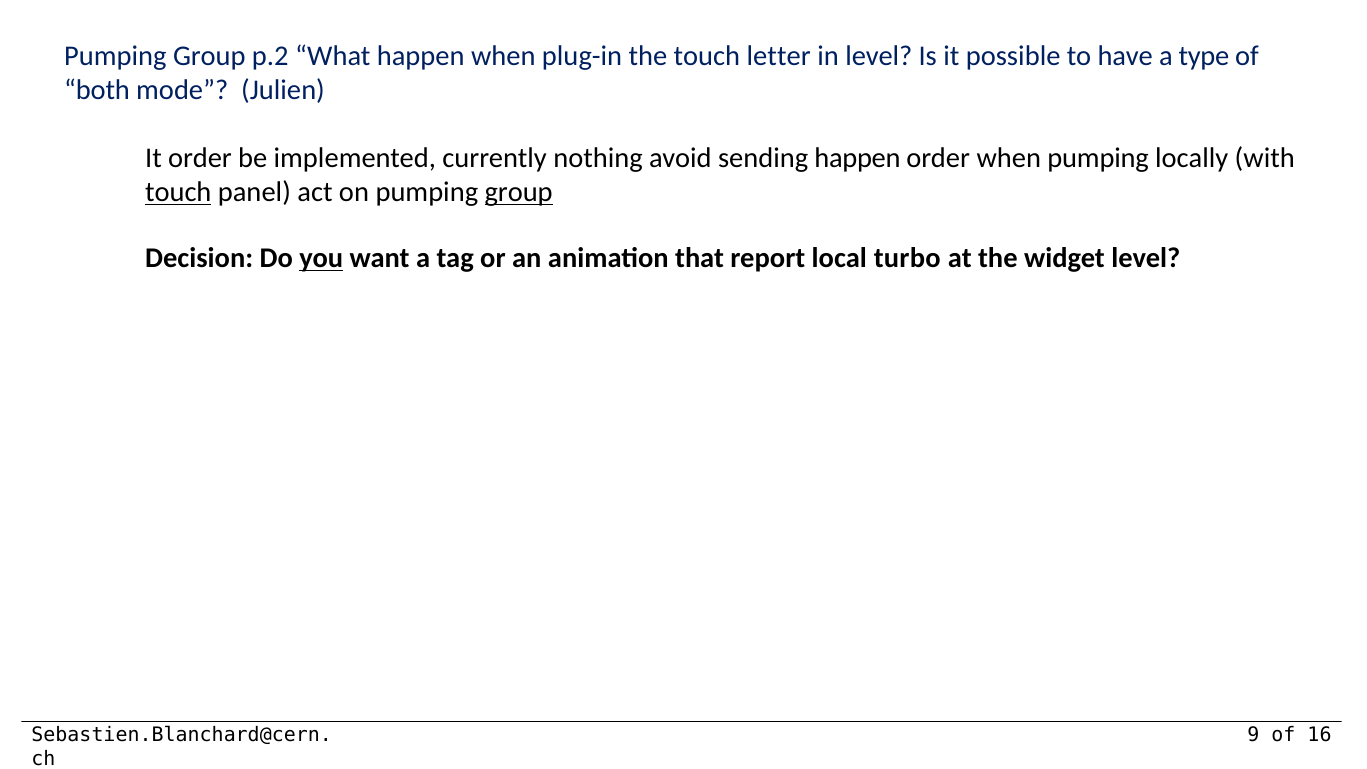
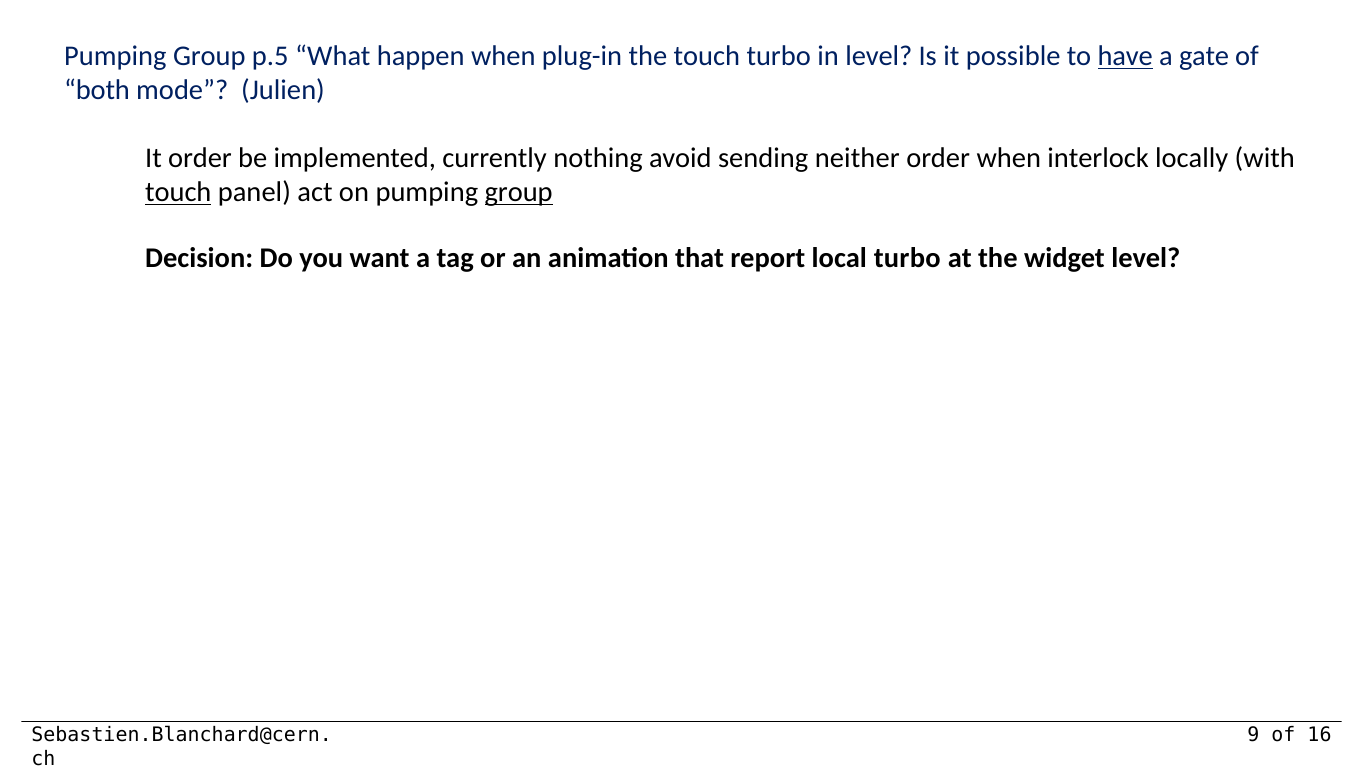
p.2: p.2 -> p.5
touch letter: letter -> turbo
have underline: none -> present
type: type -> gate
sending happen: happen -> neither
when pumping: pumping -> interlock
you underline: present -> none
